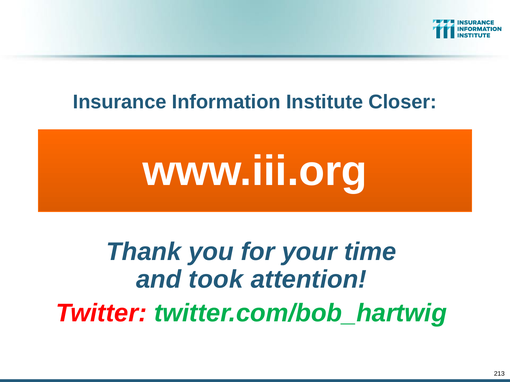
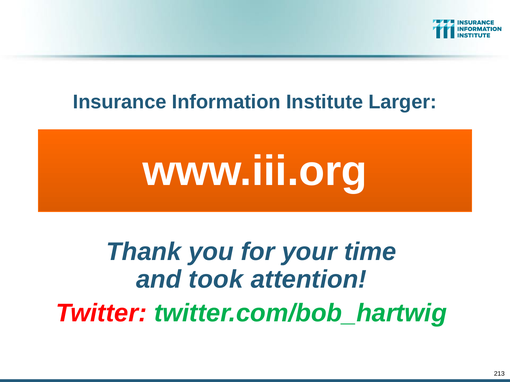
Closer: Closer -> Larger
